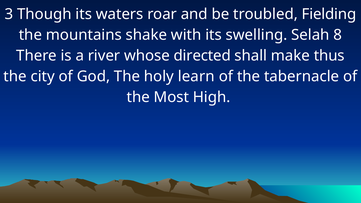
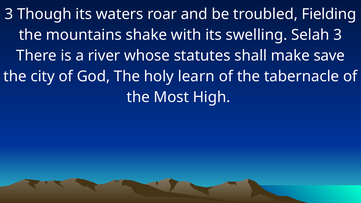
Selah 8: 8 -> 3
directed: directed -> statutes
thus: thus -> save
